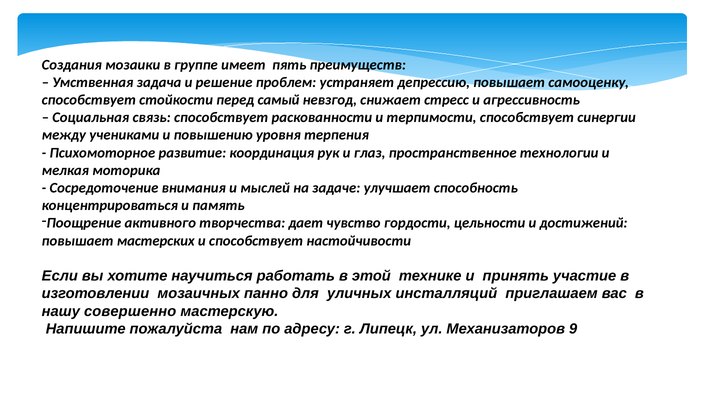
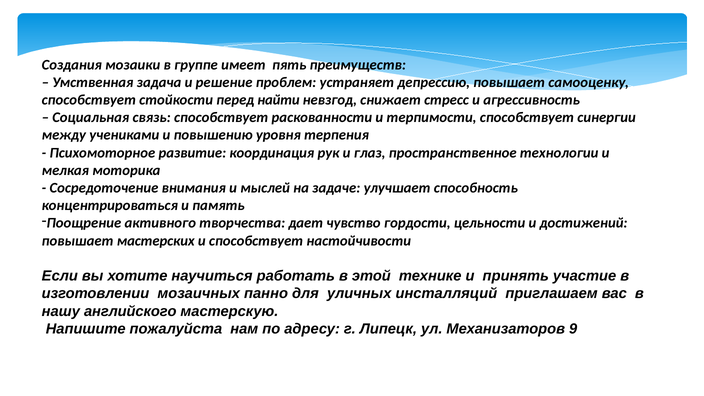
самый: самый -> найти
совершенно: совершенно -> английского
